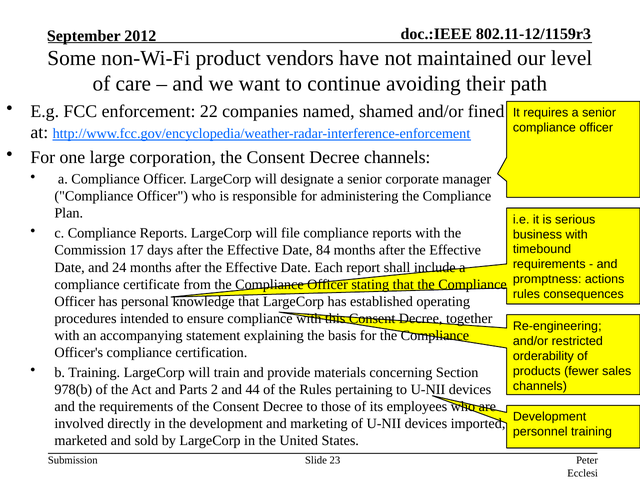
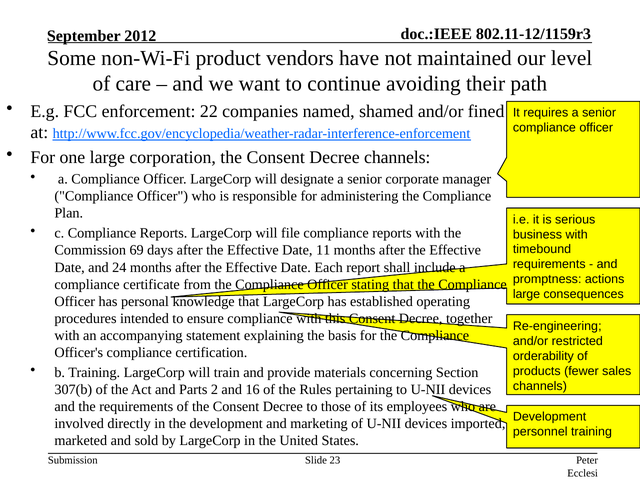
17: 17 -> 69
84: 84 -> 11
rules at (526, 294): rules -> large
978(b: 978(b -> 307(b
44: 44 -> 16
